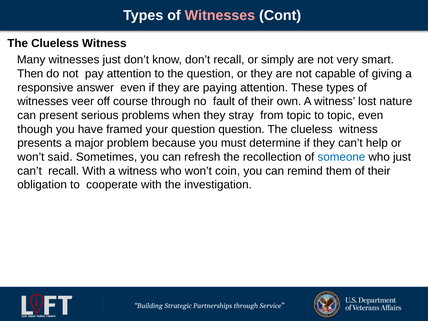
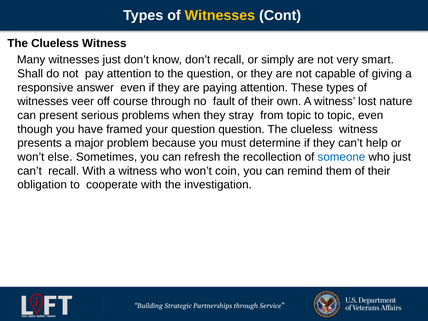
Witnesses at (220, 16) colour: pink -> yellow
Then: Then -> Shall
said: said -> else
